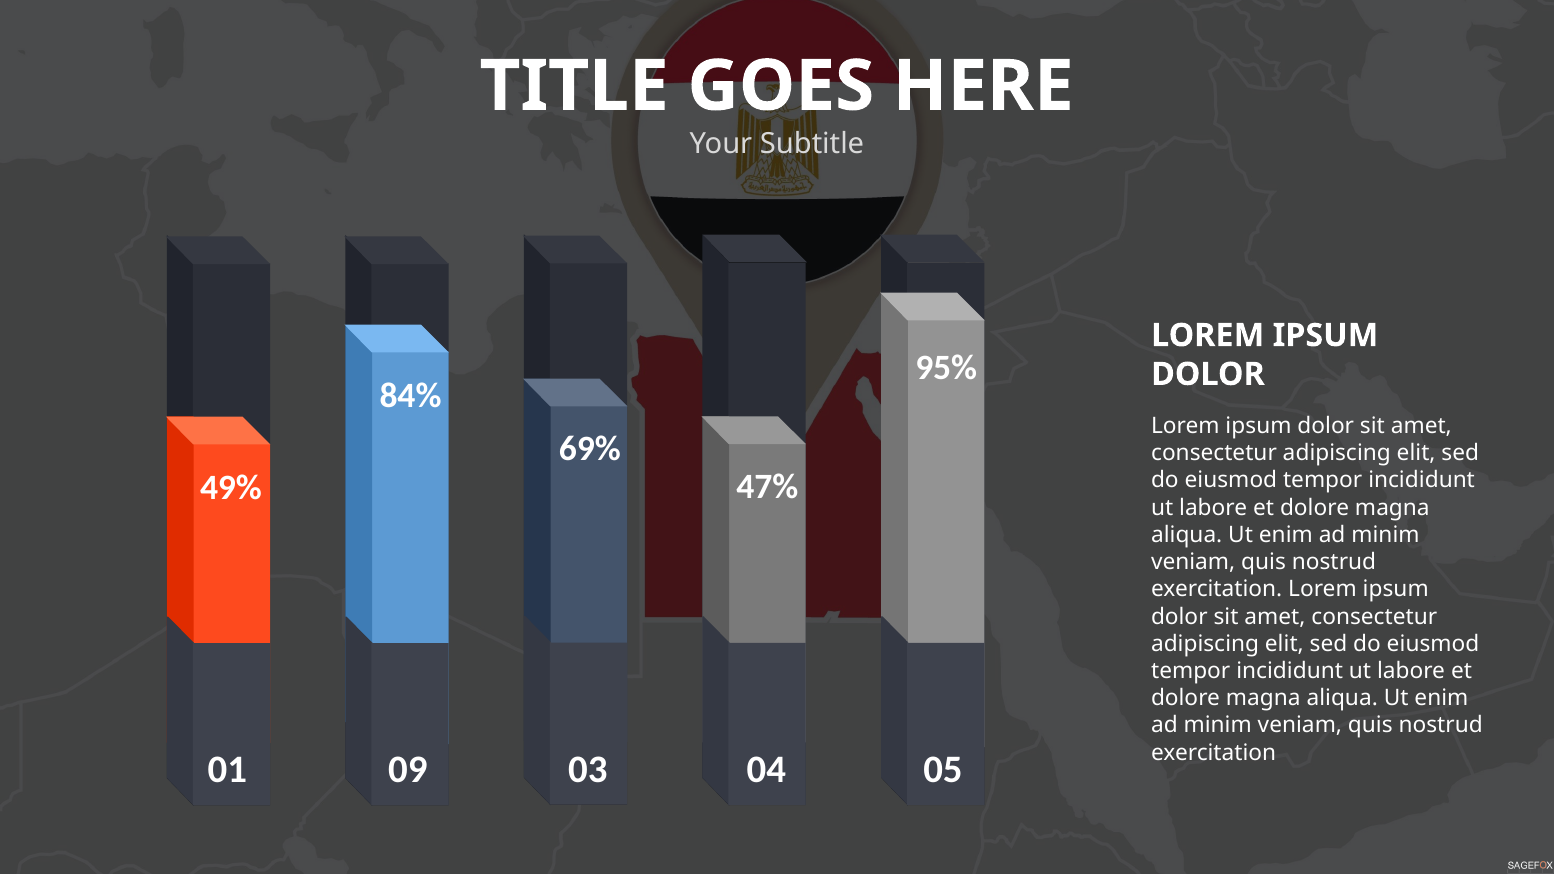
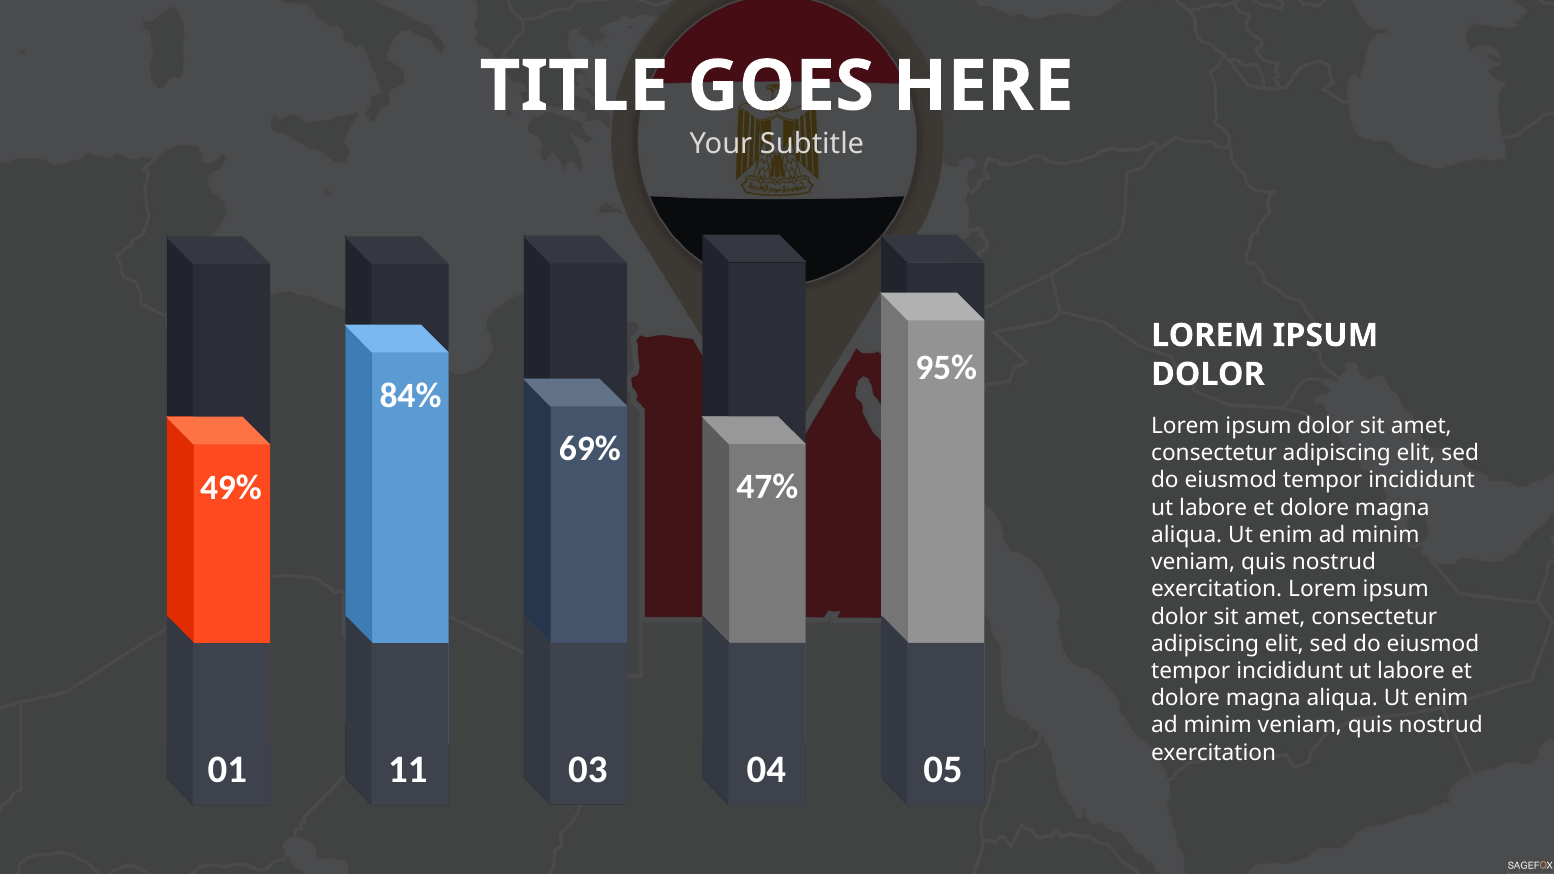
09: 09 -> 11
